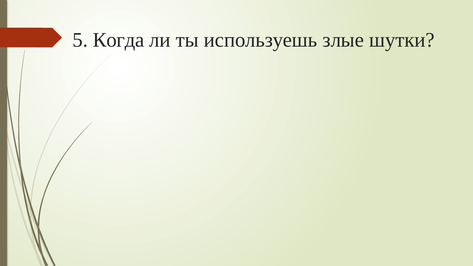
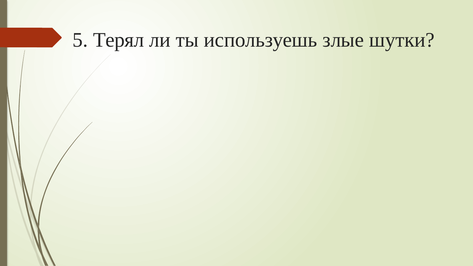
Когда: Когда -> Терял
